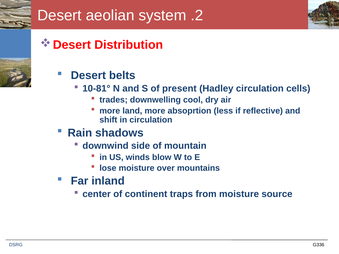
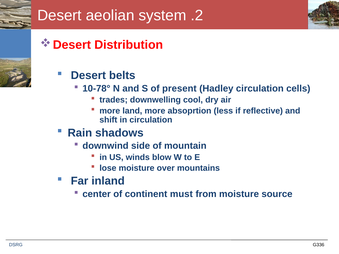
10-81°: 10-81° -> 10-78°
traps: traps -> must
